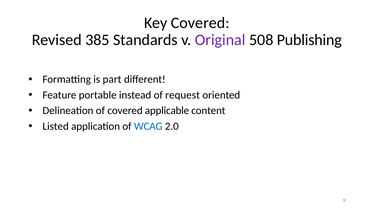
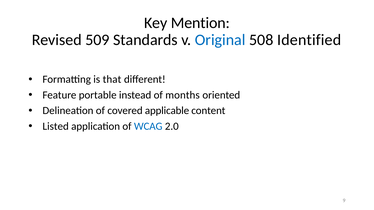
Key Covered: Covered -> Mention
385: 385 -> 509
Original colour: purple -> blue
Publishing: Publishing -> Identified
part: part -> that
request: request -> months
